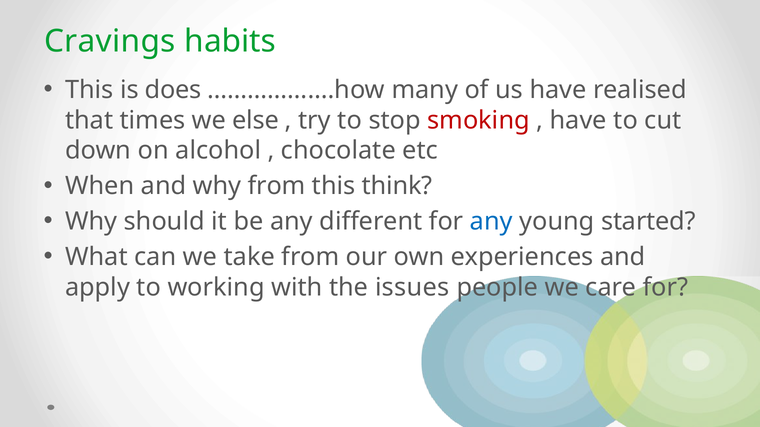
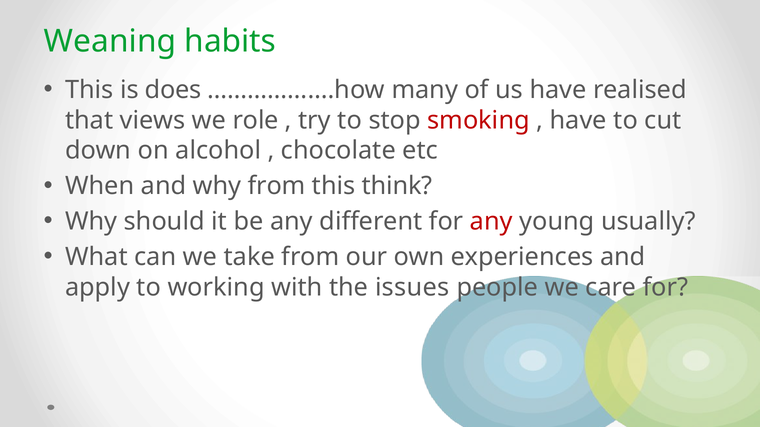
Cravings: Cravings -> Weaning
times: times -> views
else: else -> role
any at (491, 222) colour: blue -> red
started: started -> usually
